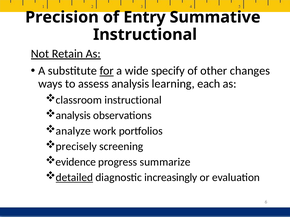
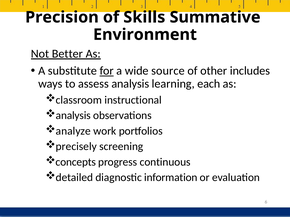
Entry: Entry -> Skills
Instructional at (145, 35): Instructional -> Environment
Retain: Retain -> Better
specify: specify -> source
changes: changes -> includes
evidence: evidence -> concepts
summarize: summarize -> continuous
detailed underline: present -> none
increasingly: increasingly -> information
